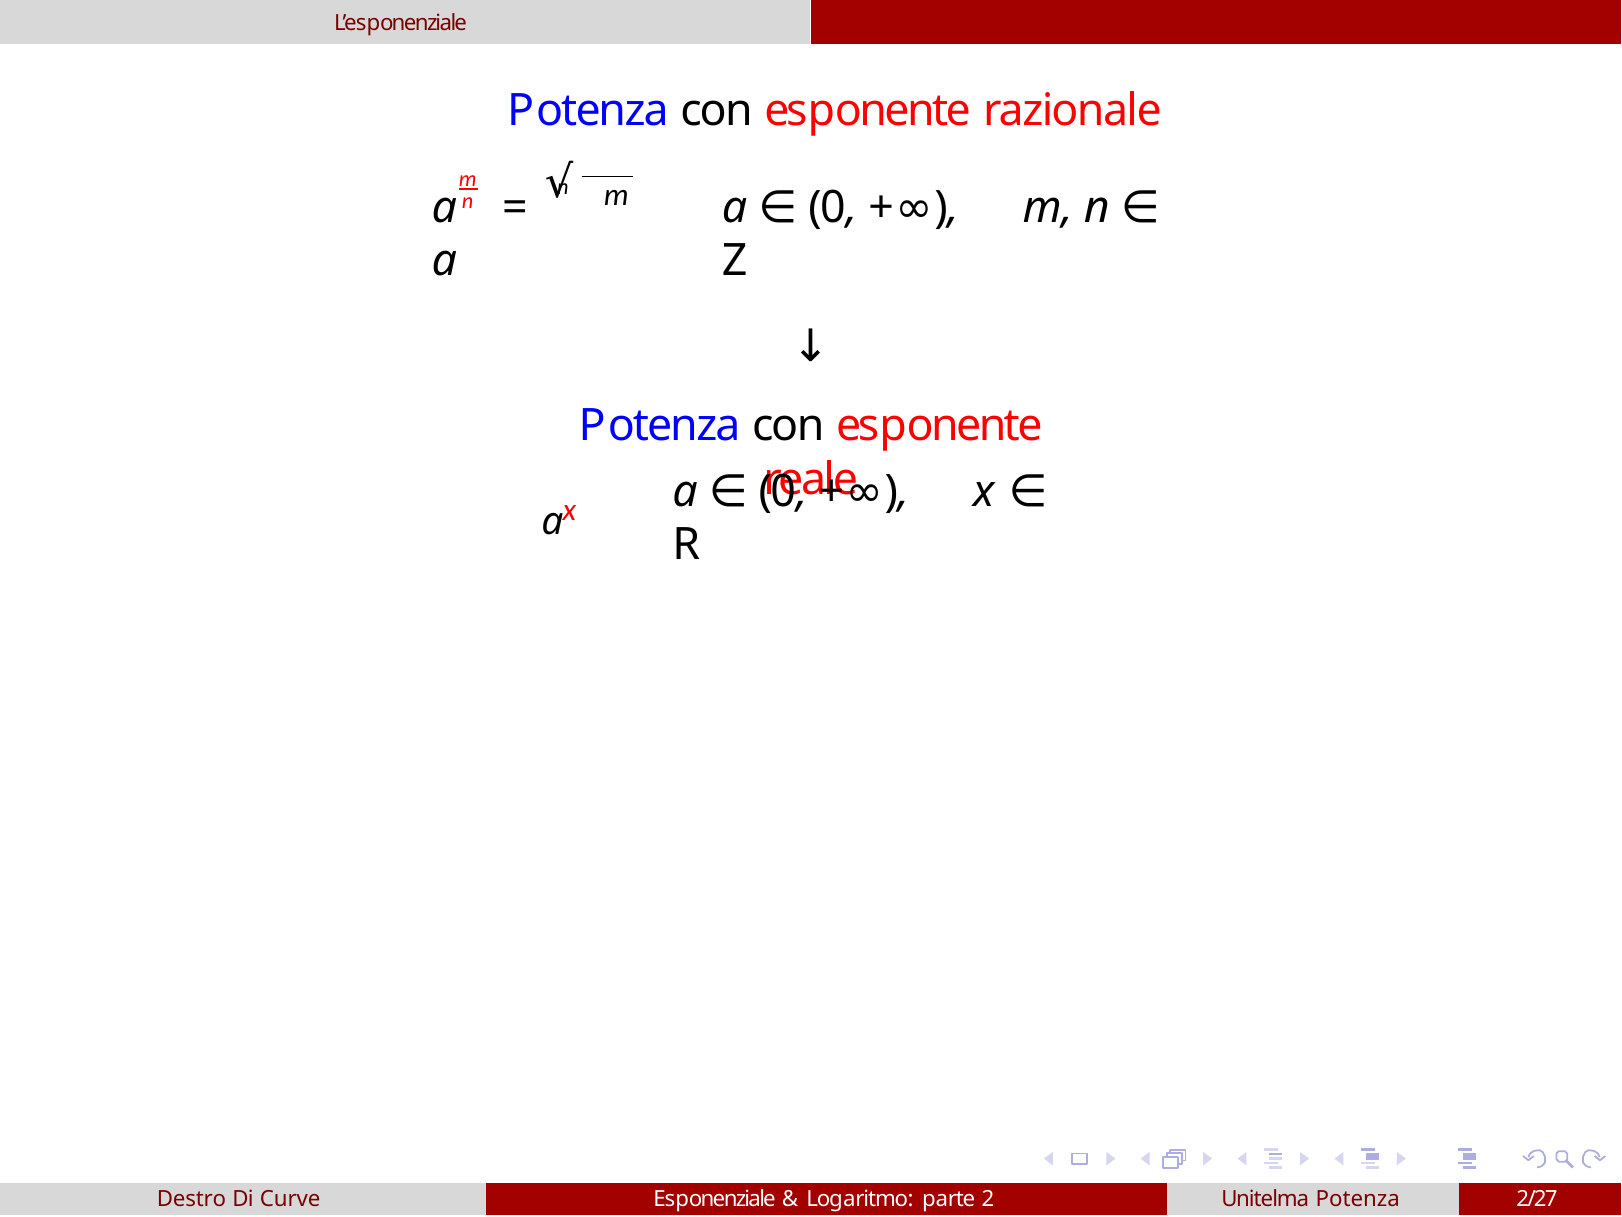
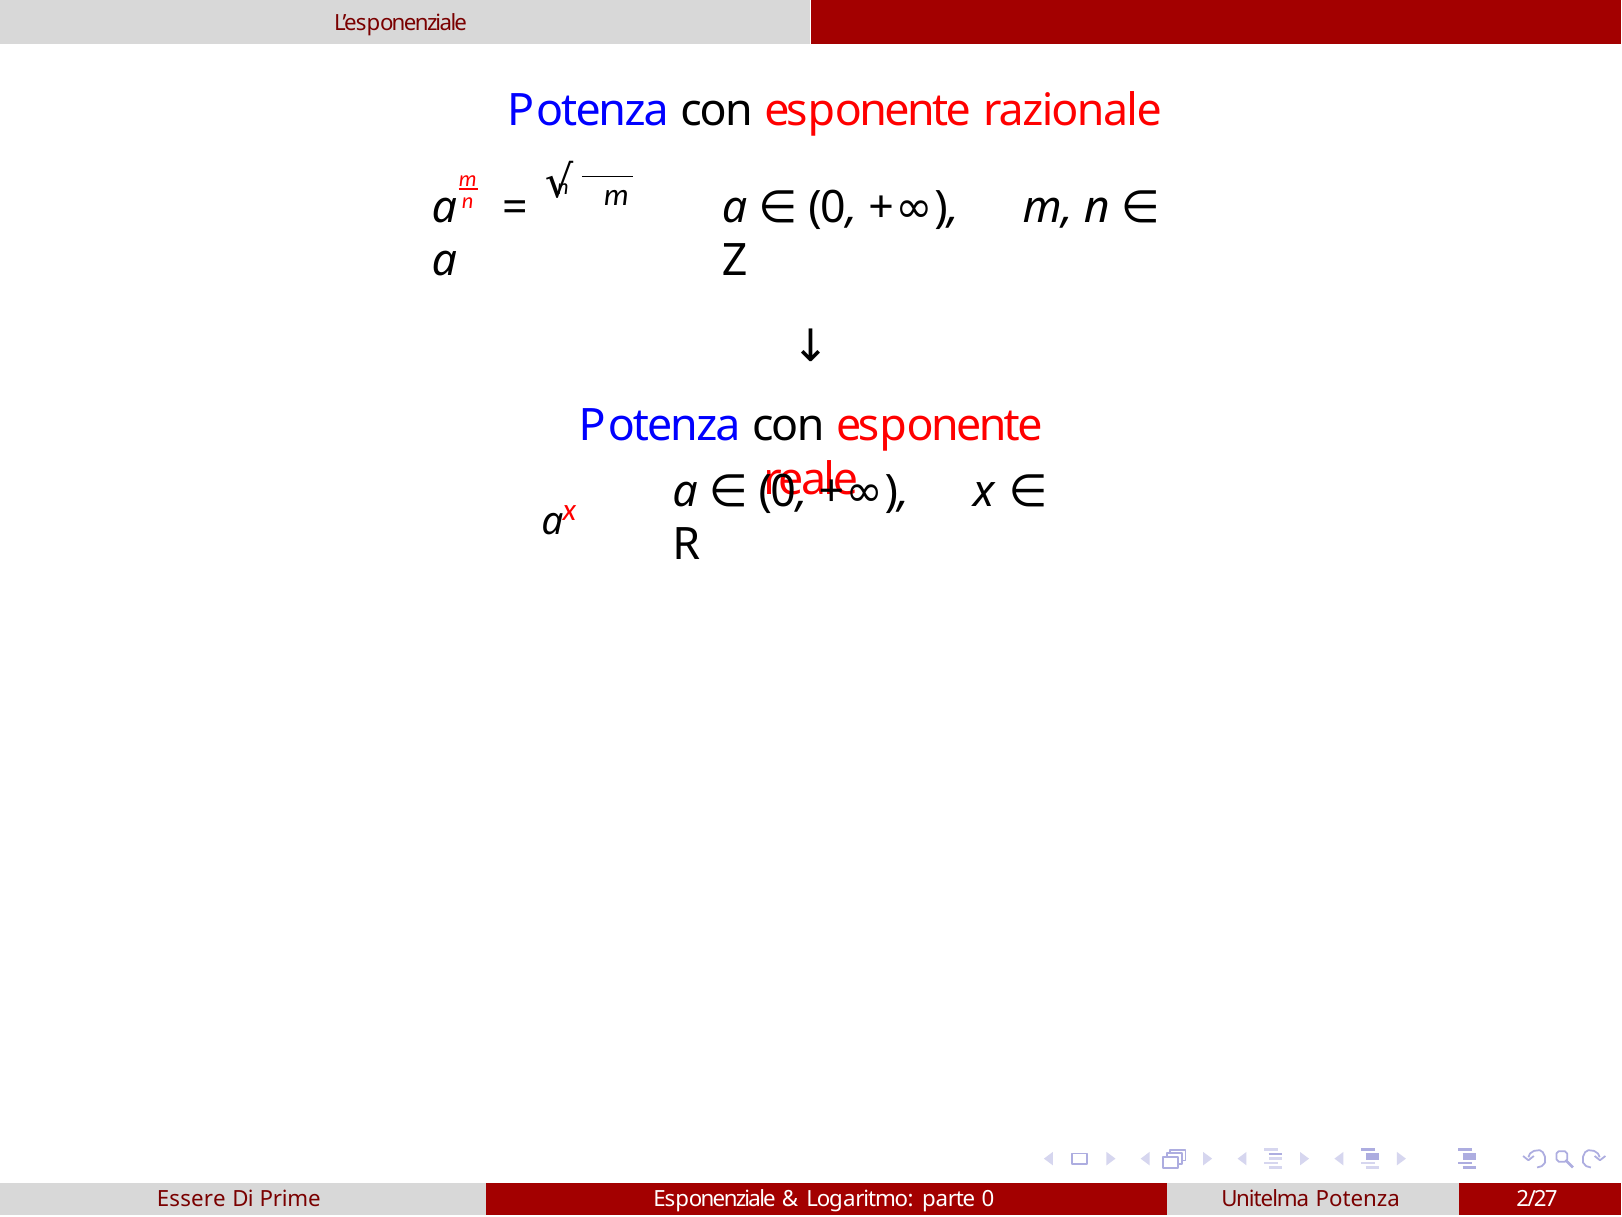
Destro: Destro -> Essere
Curve: Curve -> Prime
parte 2: 2 -> 0
